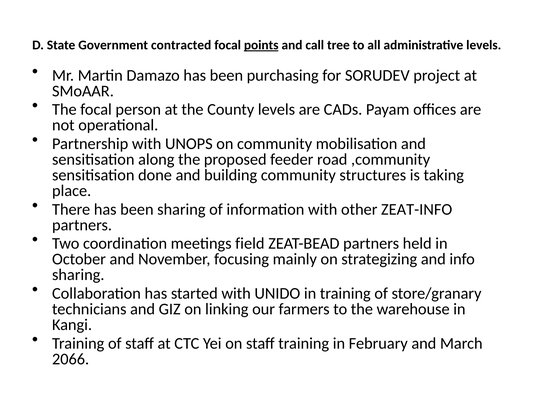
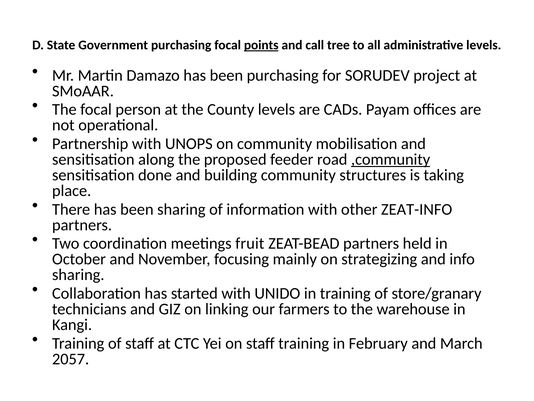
Government contracted: contracted -> purchasing
,community underline: none -> present
field: field -> fruit
2066: 2066 -> 2057
